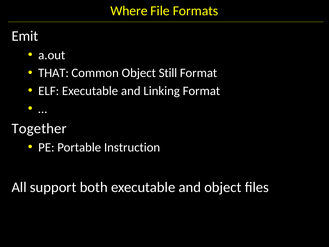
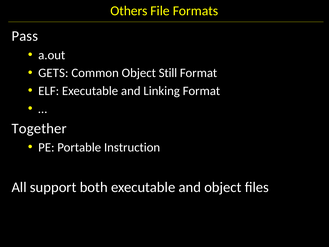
Where: Where -> Others
Emit: Emit -> Pass
THAT: THAT -> GETS
